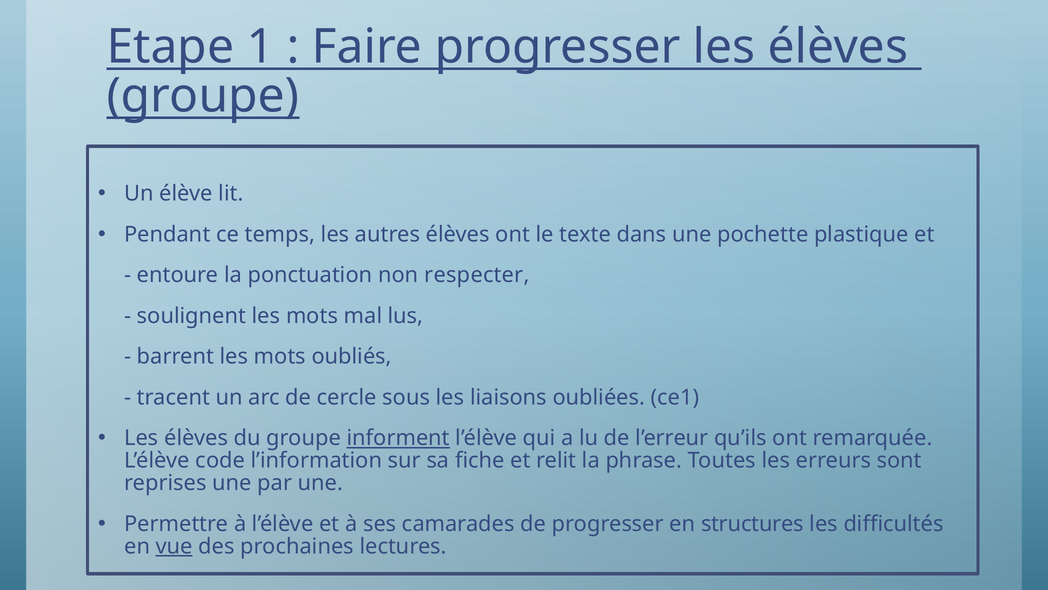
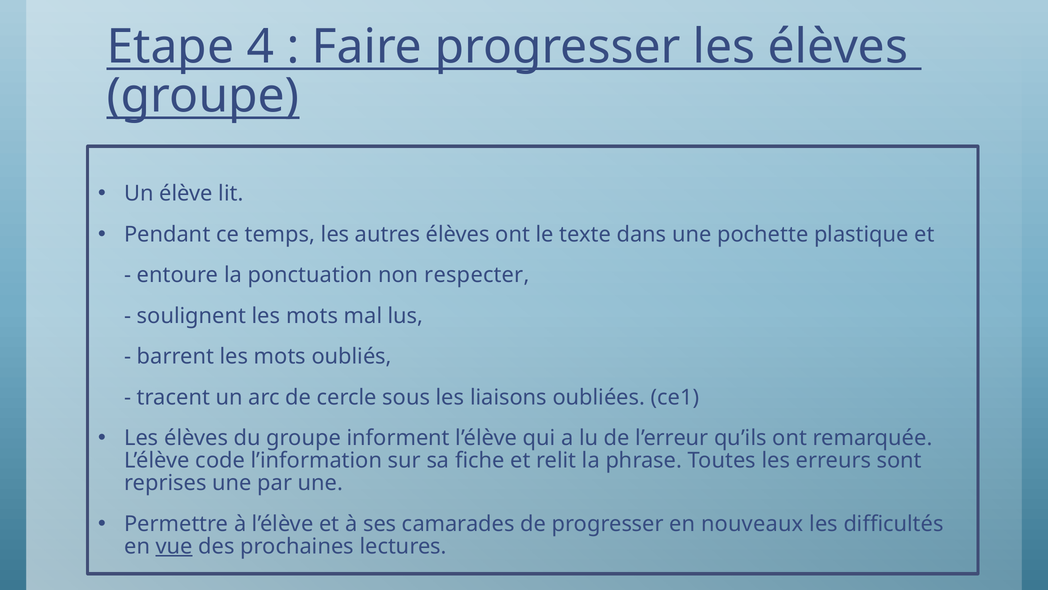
1: 1 -> 4
informent underline: present -> none
structures: structures -> nouveaux
